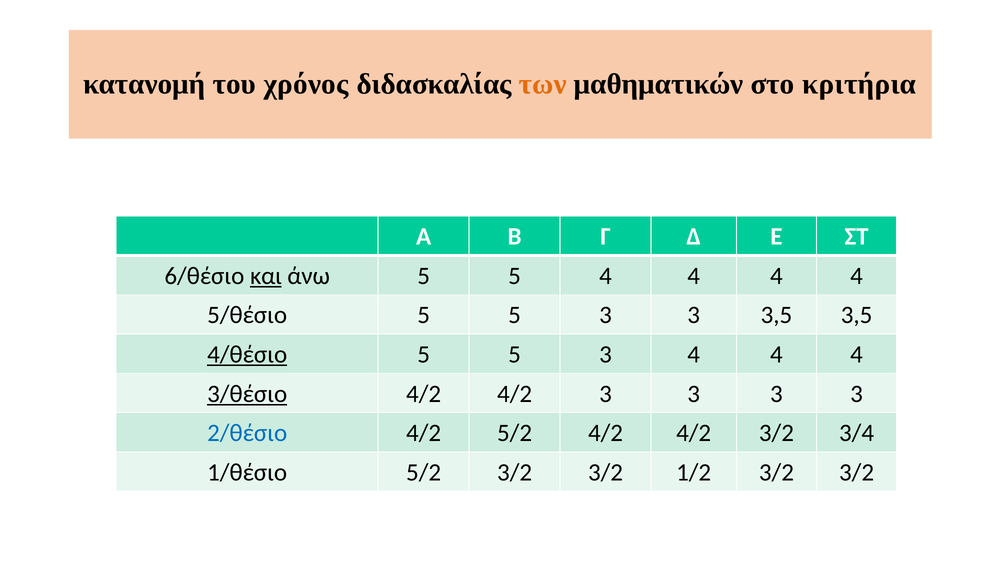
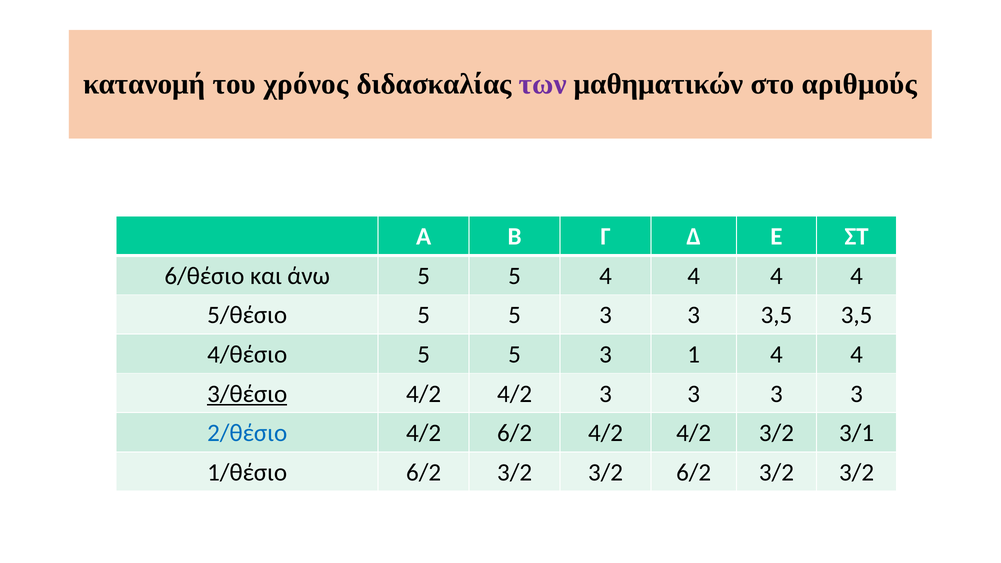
των colour: orange -> purple
κριτήρια: κριτήρια -> αριθμούς
και underline: present -> none
4/θέσιο underline: present -> none
3 4: 4 -> 1
4/2 5/2: 5/2 -> 6/2
3/4: 3/4 -> 3/1
1/θέσιο 5/2: 5/2 -> 6/2
3/2 1/2: 1/2 -> 6/2
